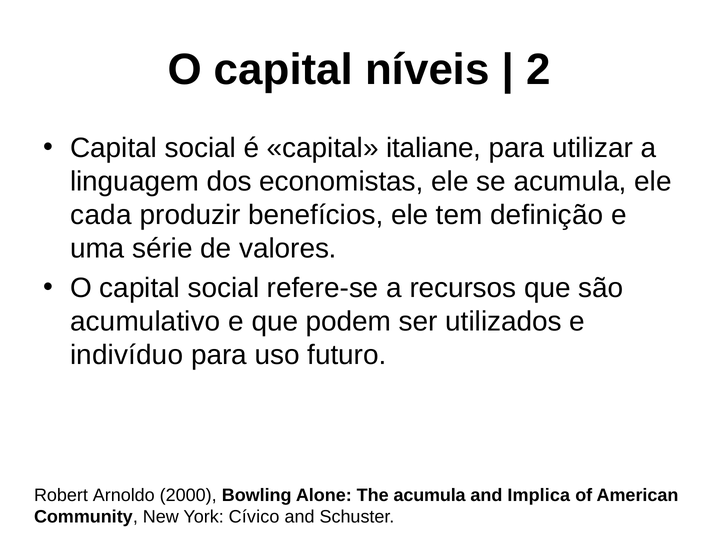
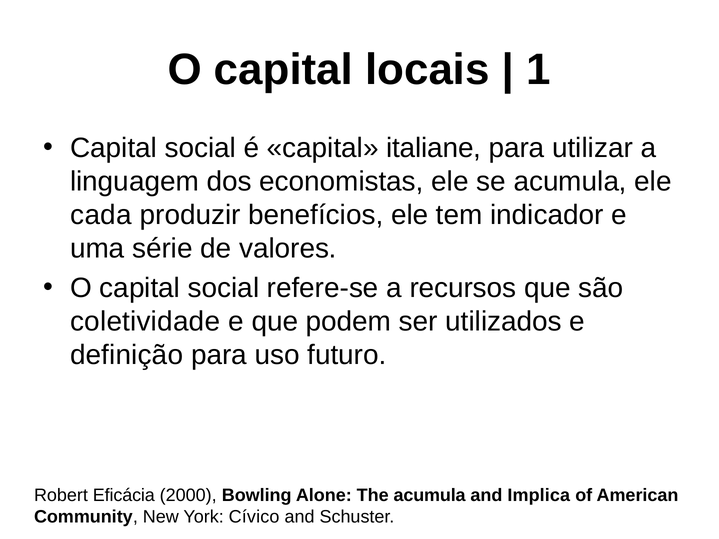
níveis: níveis -> locais
2: 2 -> 1
definição: definição -> indicador
acumulativo: acumulativo -> coletividade
indivíduo: indivíduo -> definição
Arnoldo: Arnoldo -> Eficácia
